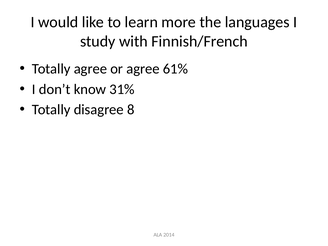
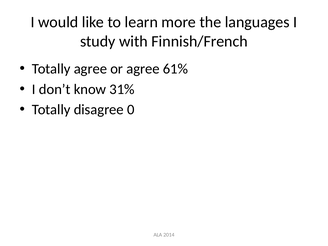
8: 8 -> 0
